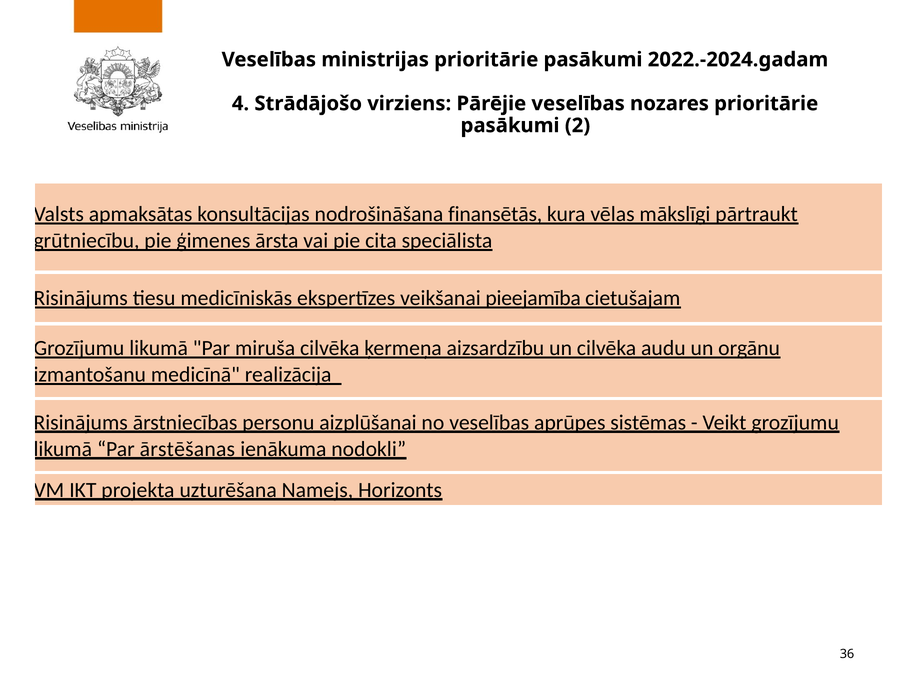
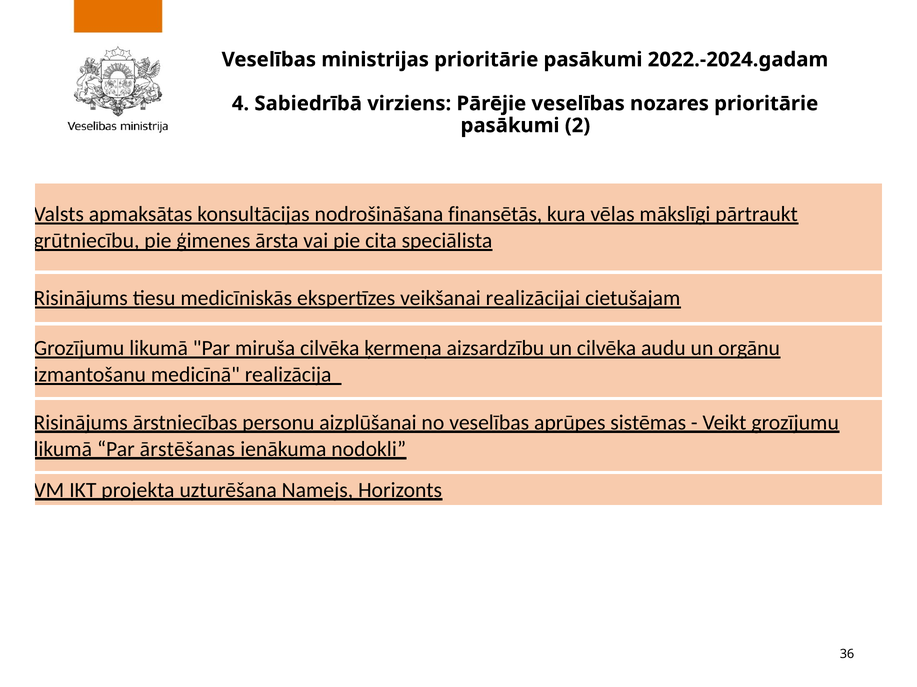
Strādājošo: Strādājošo -> Sabiedrībā
pieejamība: pieejamība -> realizācijai
